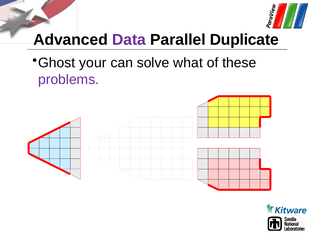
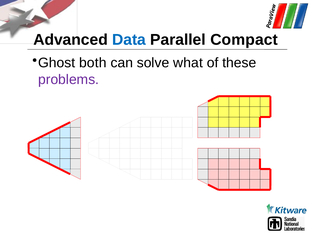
Data colour: purple -> blue
Duplicate: Duplicate -> Compact
your: your -> both
